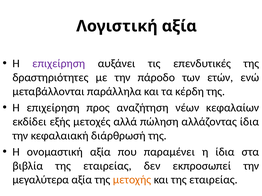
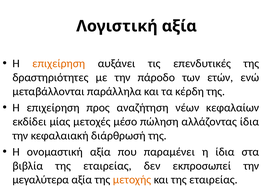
επιχείρηση at (59, 64) colour: purple -> orange
εξής: εξής -> μίας
αλλά: αλλά -> μέσο
